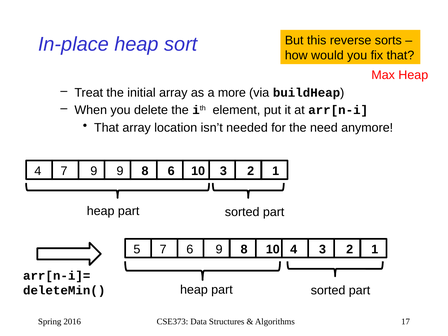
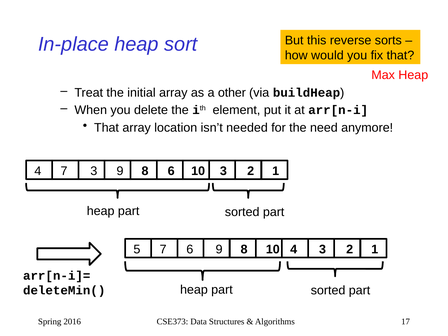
more: more -> other
7 9: 9 -> 3
